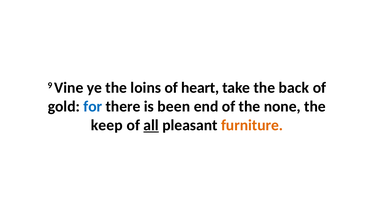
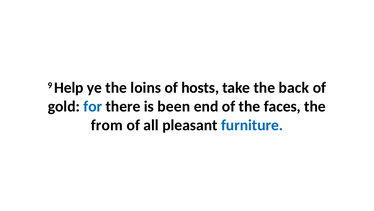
Vine: Vine -> Help
heart: heart -> hosts
none: none -> faces
keep: keep -> from
all underline: present -> none
furniture colour: orange -> blue
